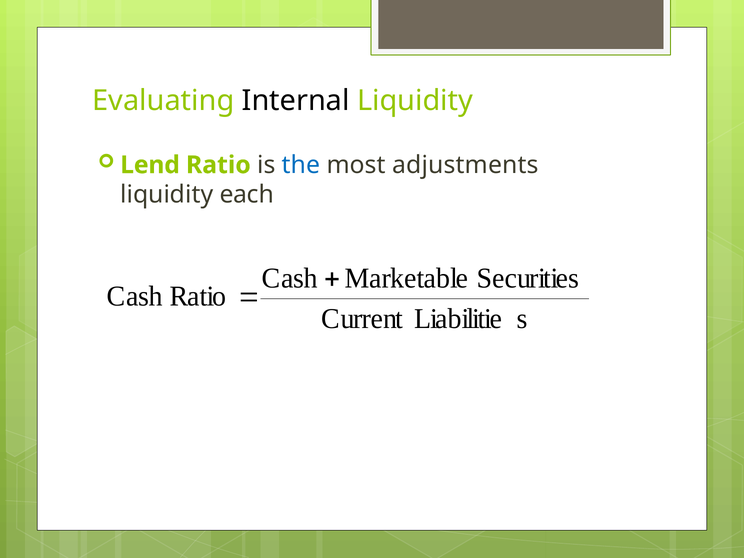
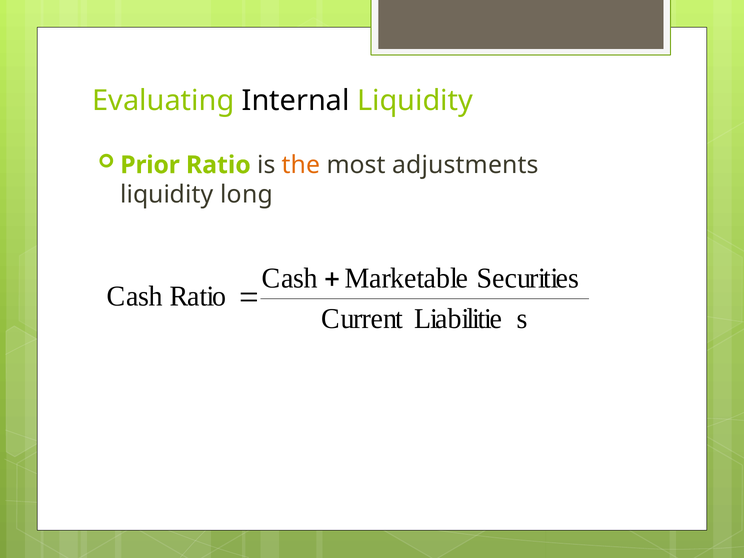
Lend: Lend -> Prior
the colour: blue -> orange
each: each -> long
